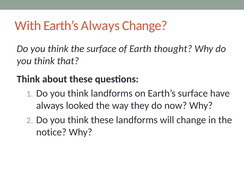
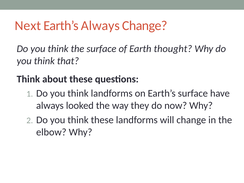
With: With -> Next
notice: notice -> elbow
